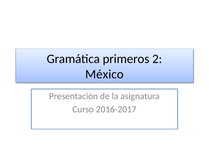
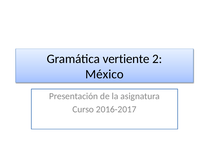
primeros: primeros -> vertiente
